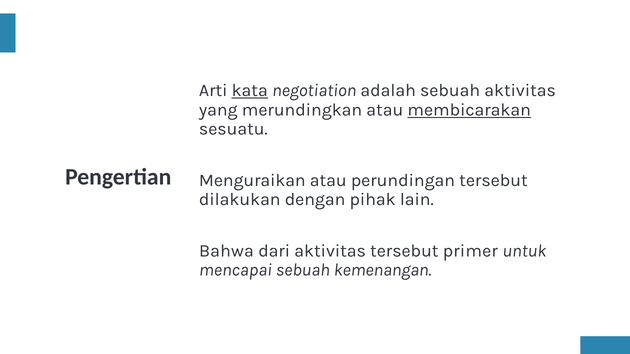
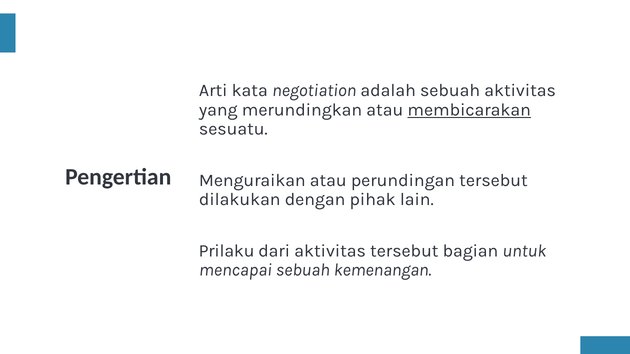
kata underline: present -> none
Bahwa: Bahwa -> Prilaku
primer: primer -> bagian
